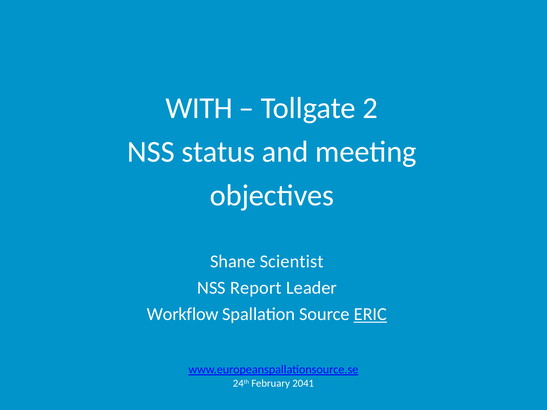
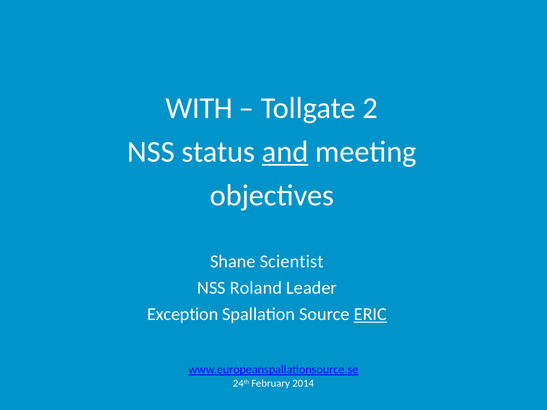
and underline: none -> present
Report: Report -> Roland
Workflow: Workflow -> Exception
2041: 2041 -> 2014
